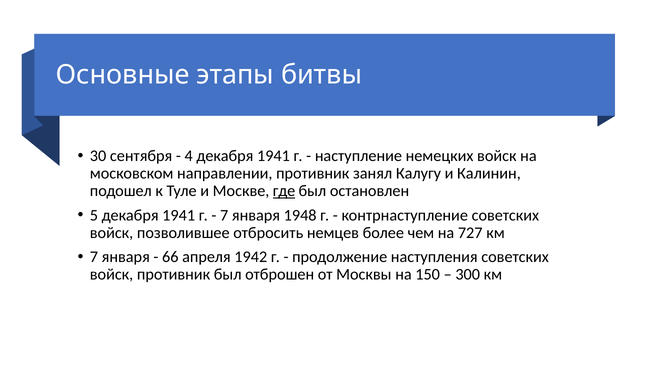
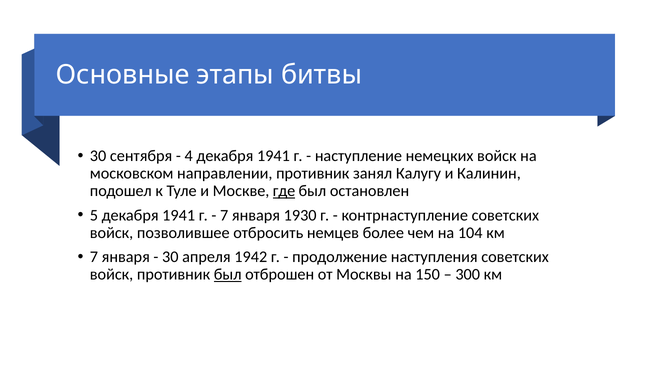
1948: 1948 -> 1930
727: 727 -> 104
66 at (170, 257): 66 -> 30
был at (228, 275) underline: none -> present
